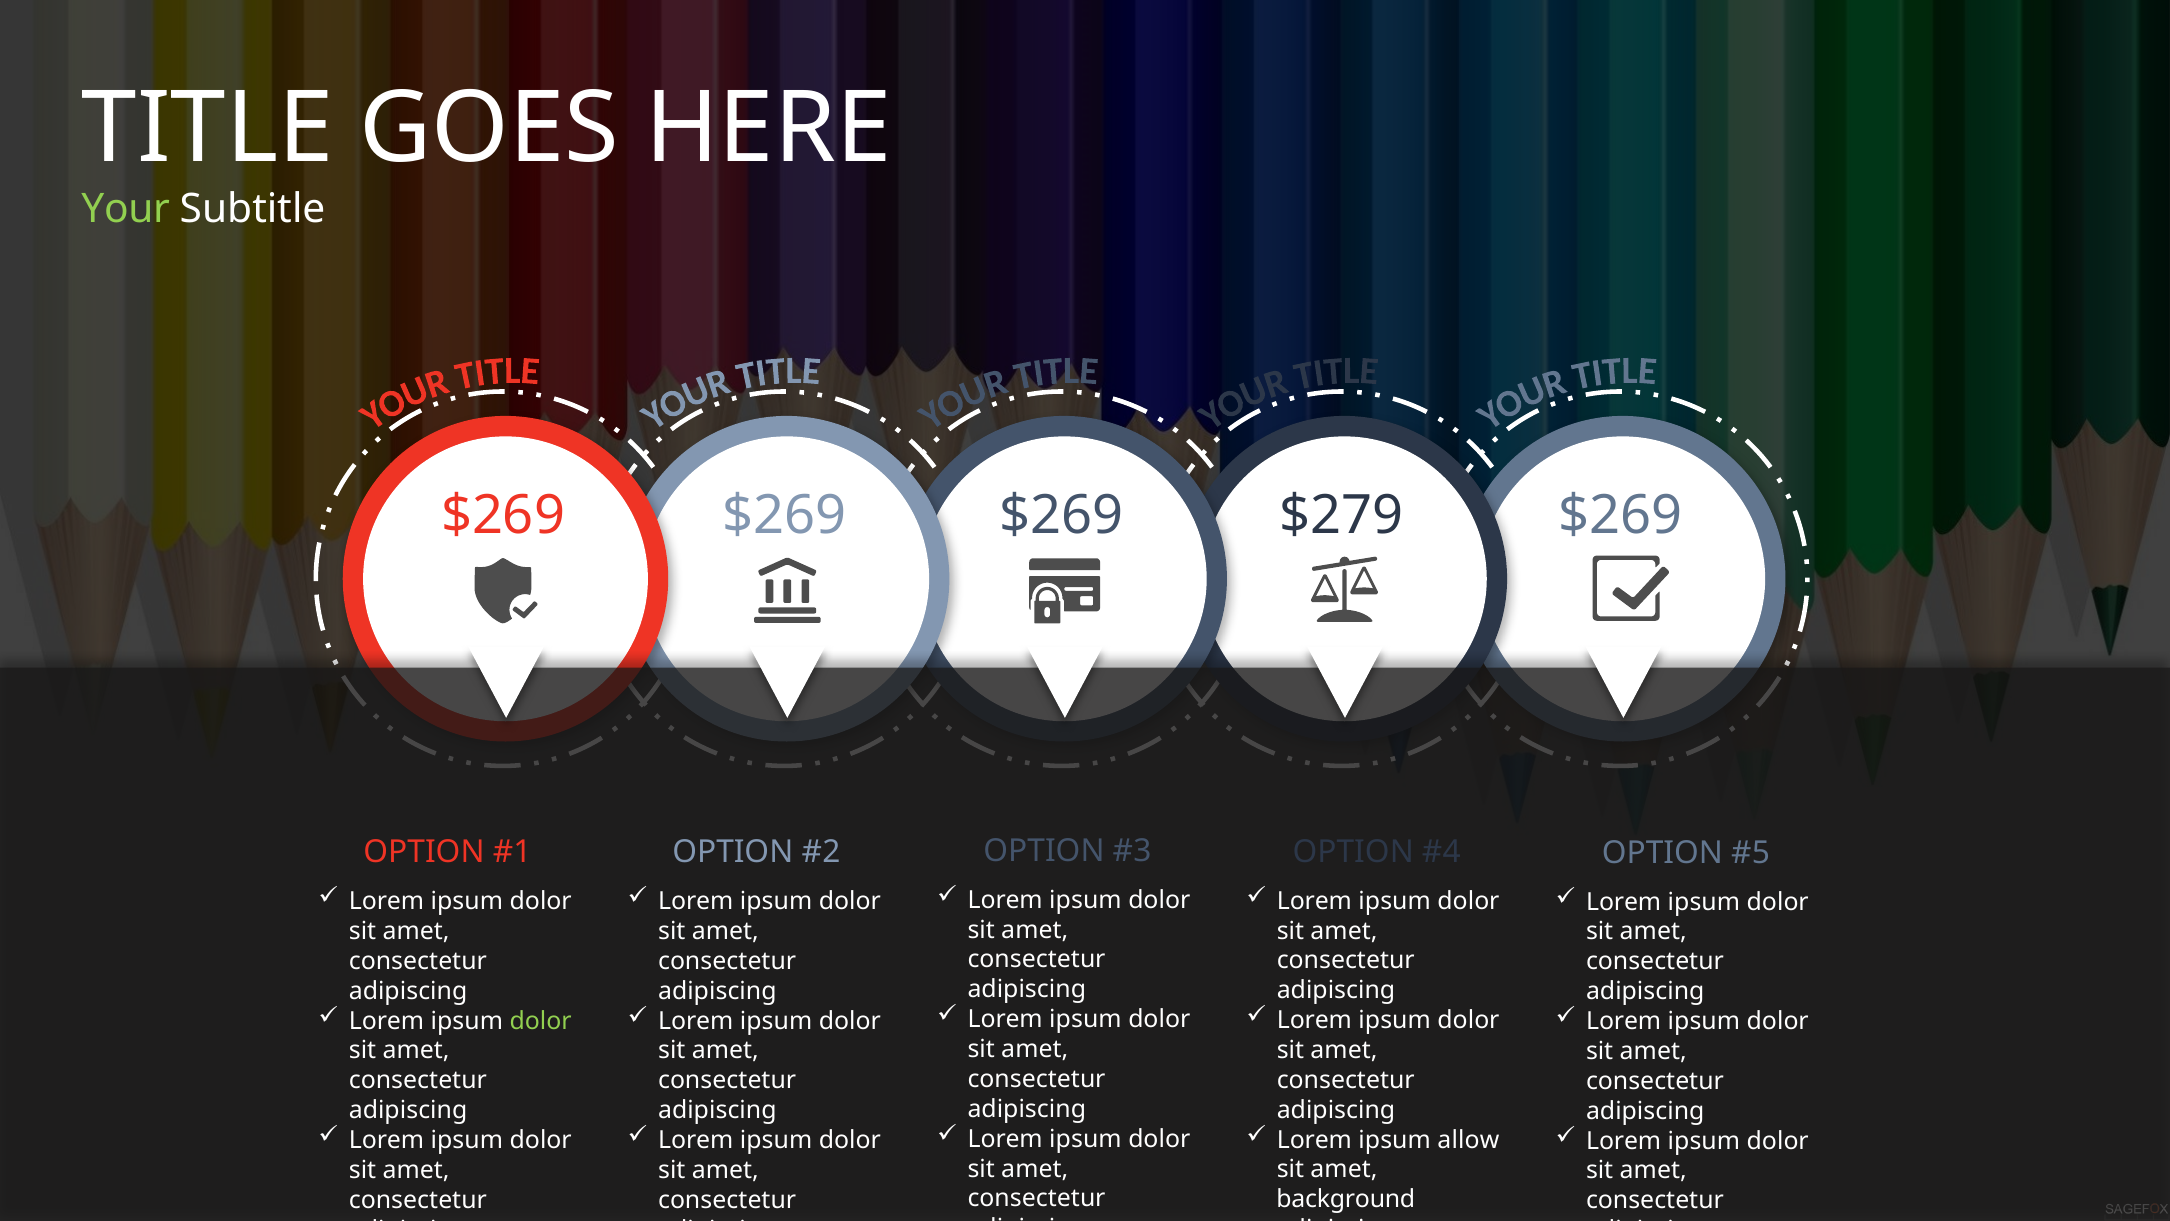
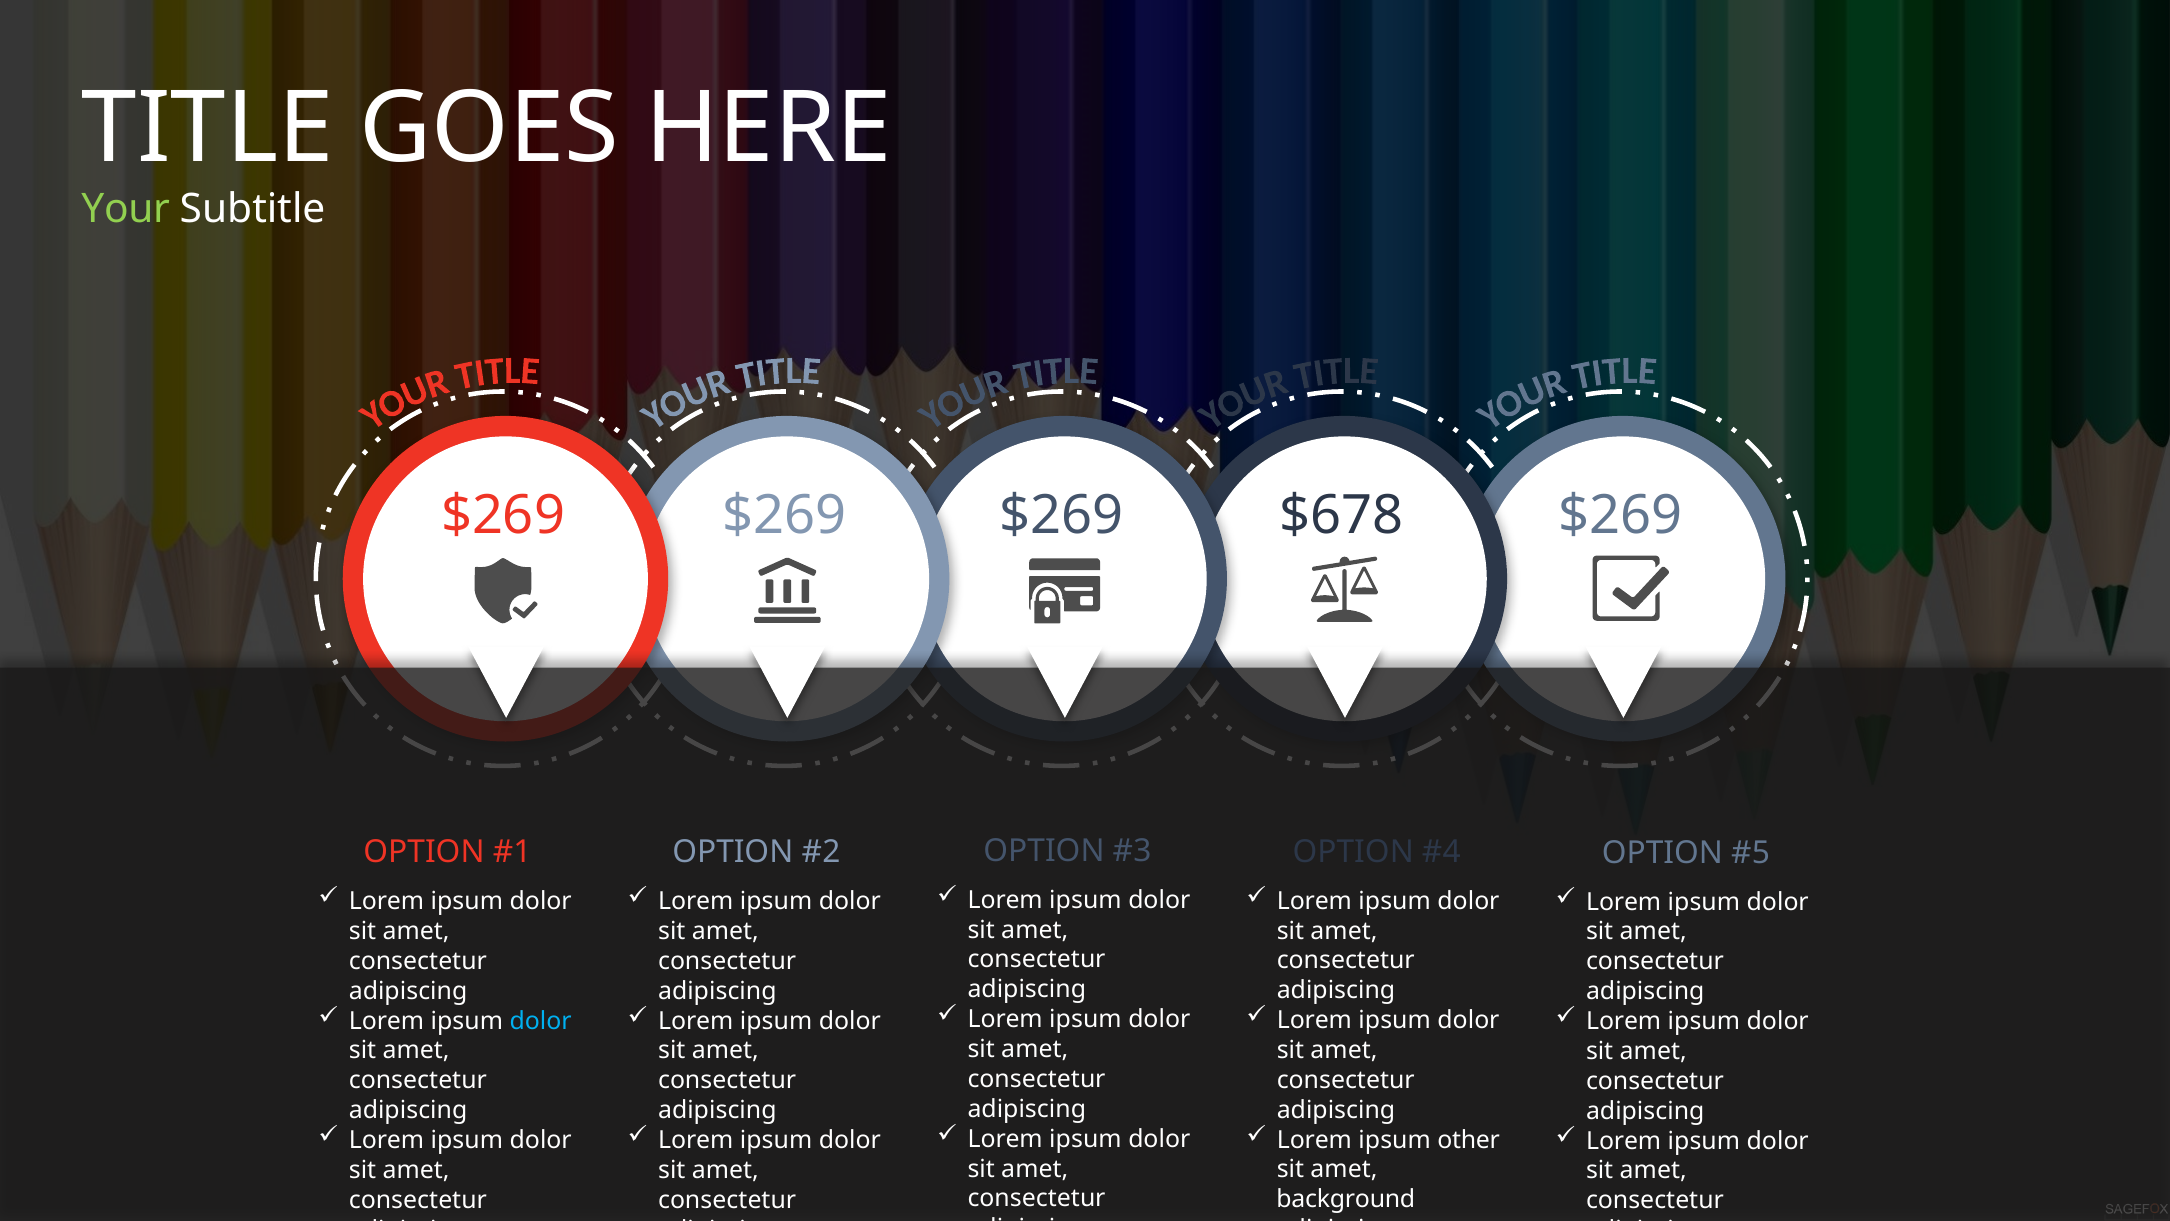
$279: $279 -> $678
dolor at (541, 1021) colour: light green -> light blue
allow: allow -> other
